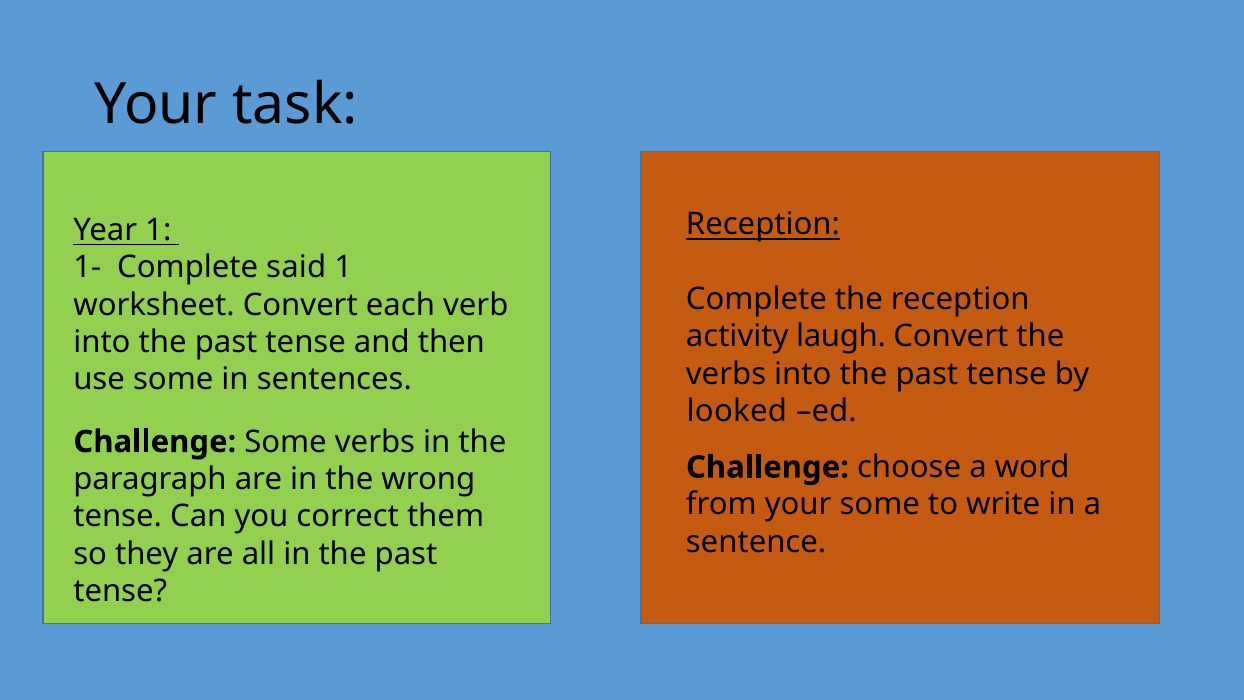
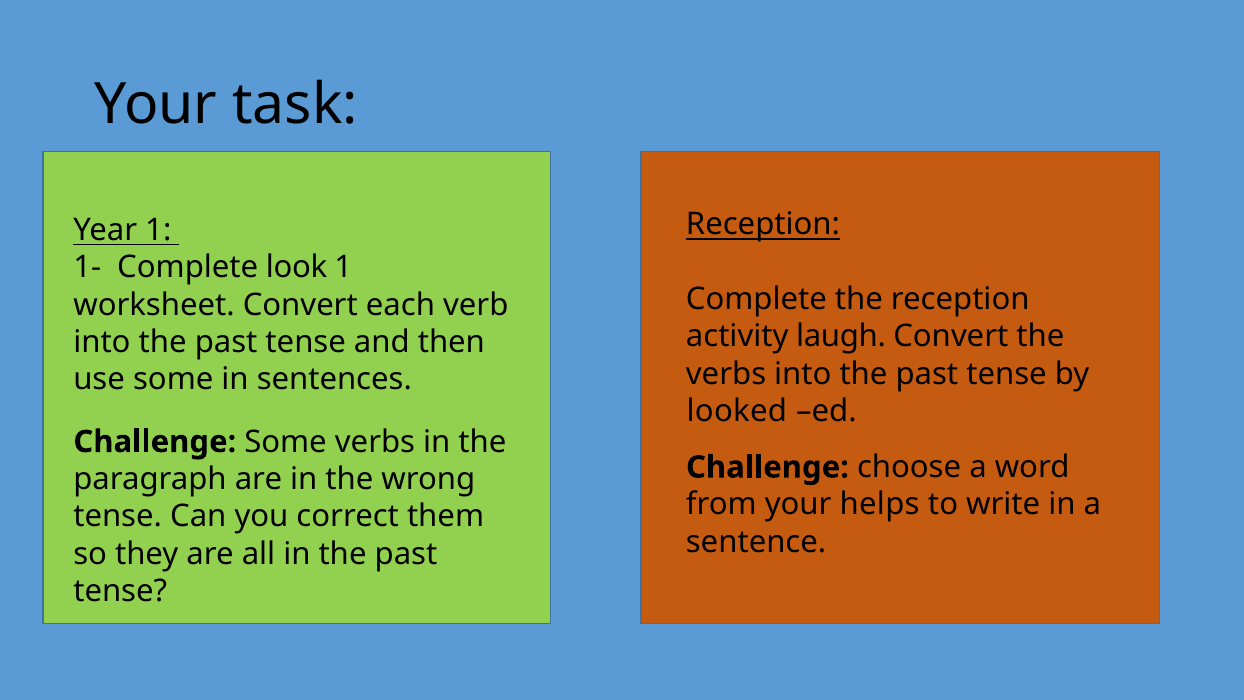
said: said -> look
your some: some -> helps
